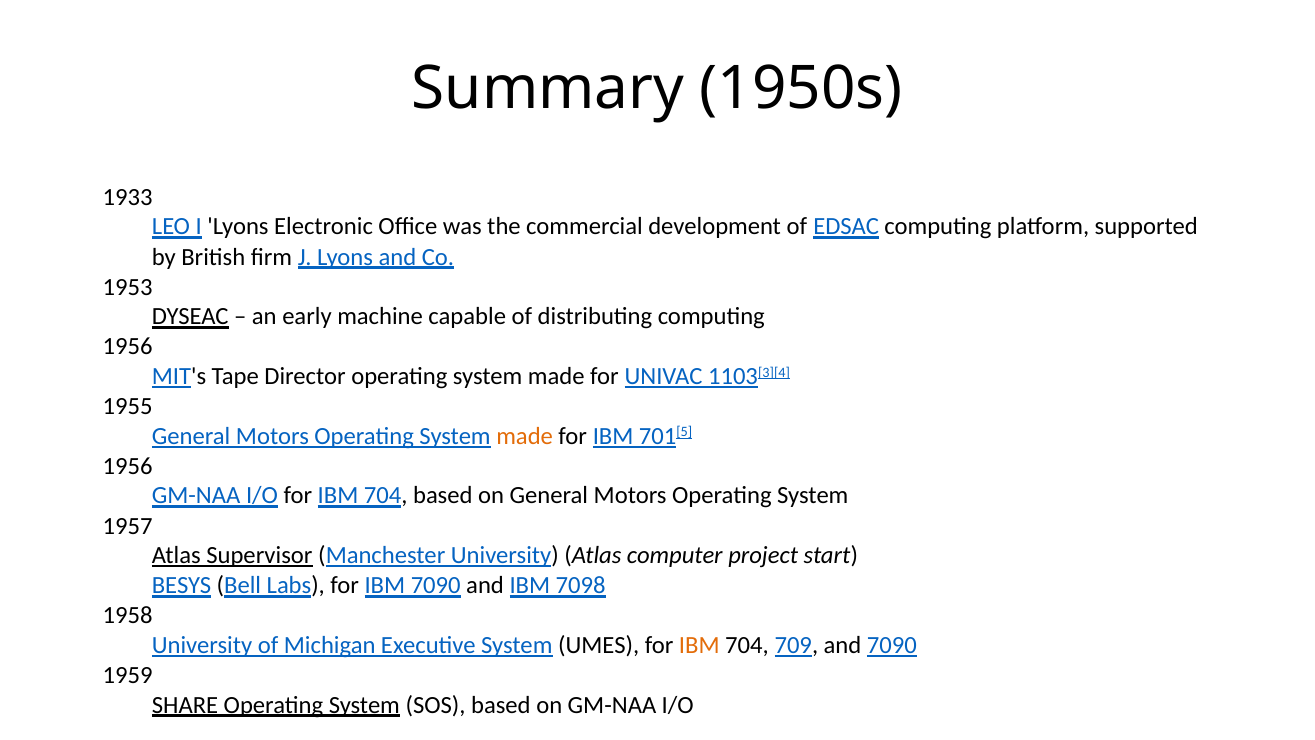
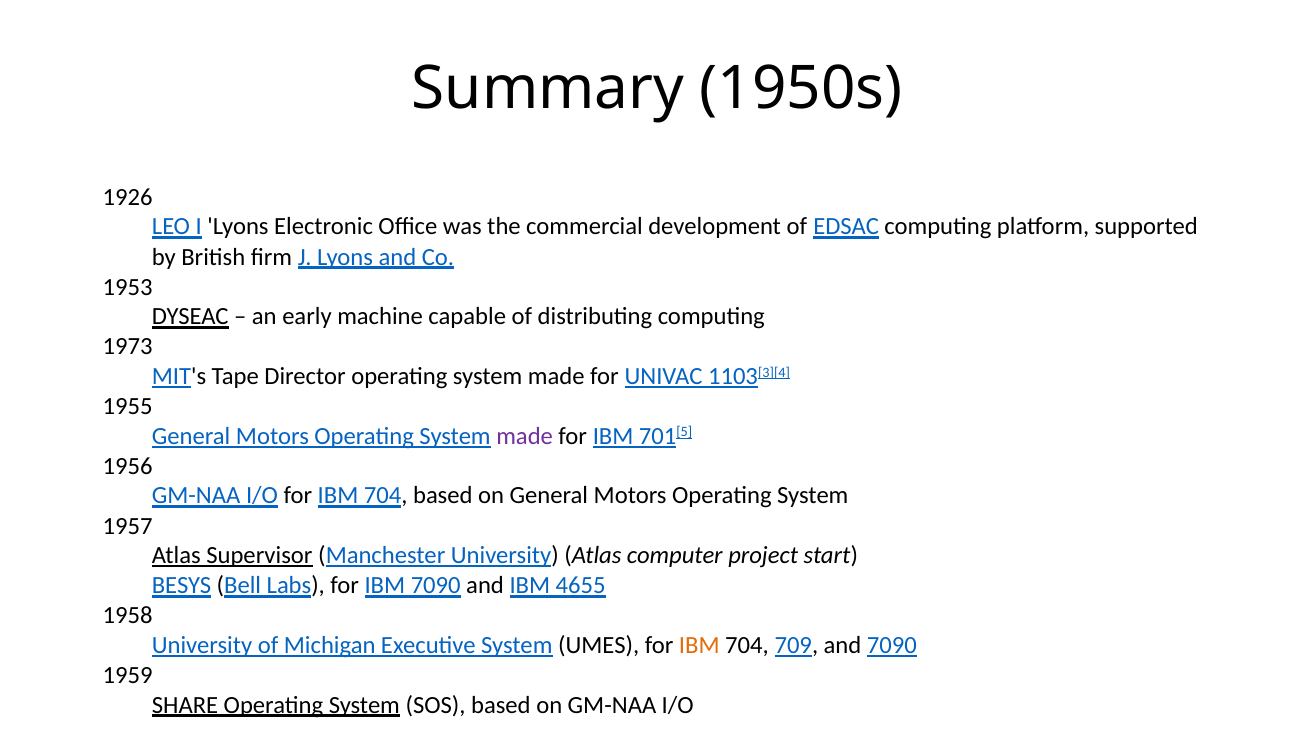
1933: 1933 -> 1926
1956 at (128, 347): 1956 -> 1973
made at (525, 436) colour: orange -> purple
7098: 7098 -> 4655
